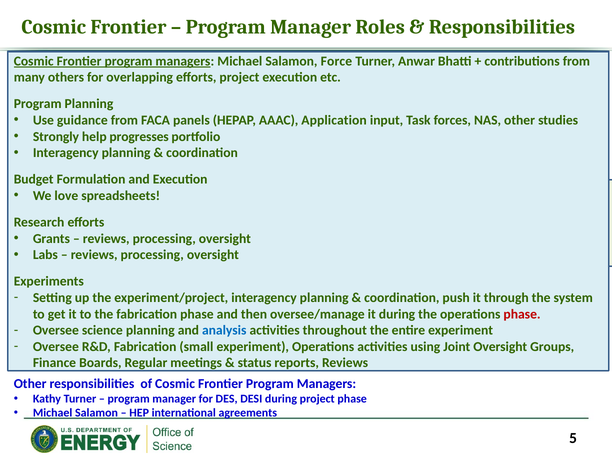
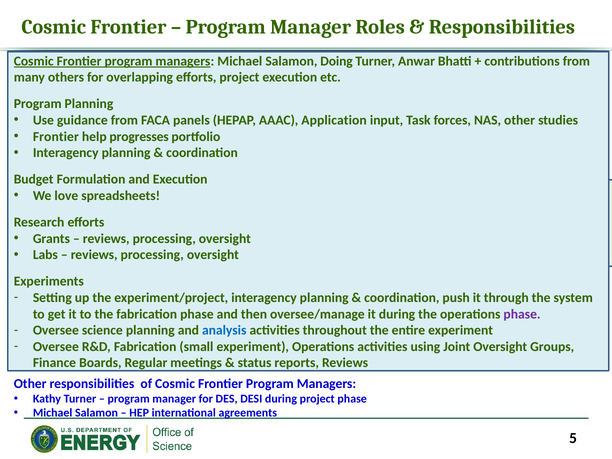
Force: Force -> Doing
Strongly at (56, 137): Strongly -> Frontier
phase at (522, 314) colour: red -> purple
